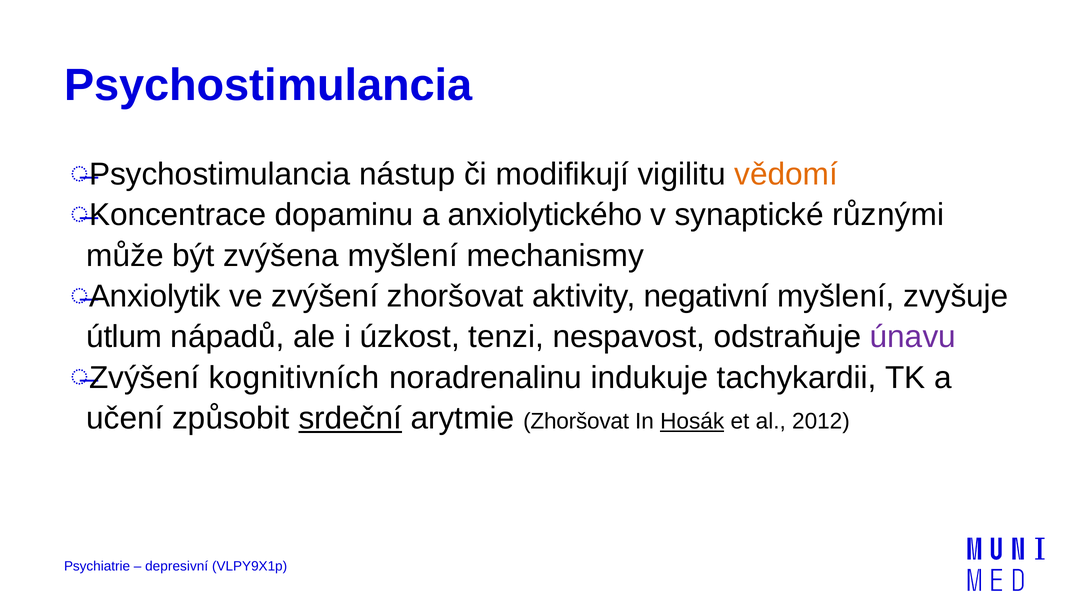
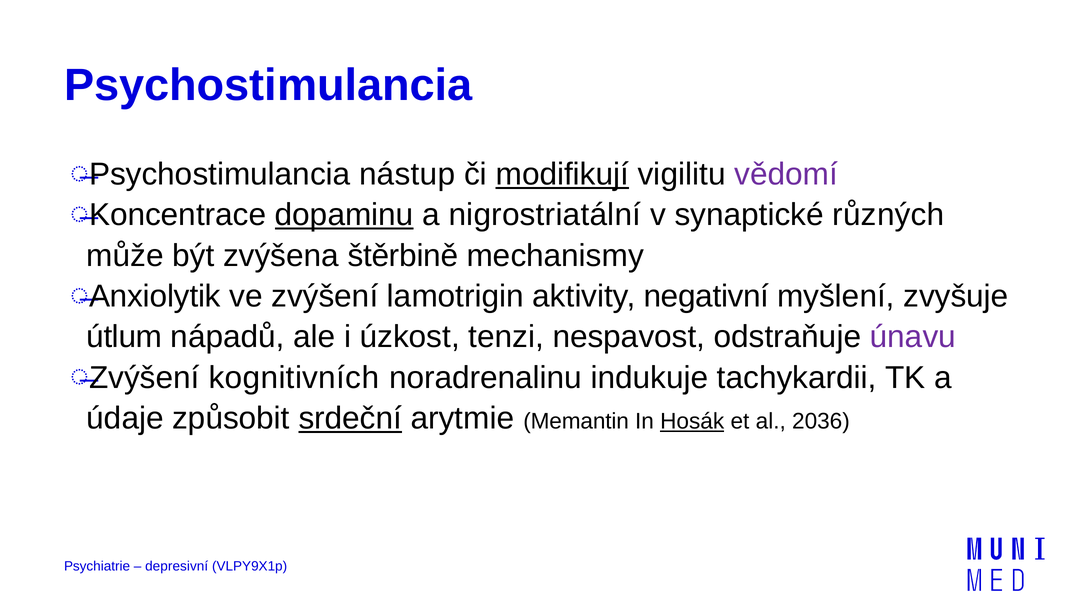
modifikují underline: none -> present
vědomí colour: orange -> purple
dopaminu underline: none -> present
anxiolytického: anxiolytického -> nigrostriatální
různými: různými -> různých
zvýšena myšlení: myšlení -> štěrbině
zvýšení zhoršovat: zhoršovat -> lamotrigin
učení: učení -> údaje
arytmie Zhoršovat: Zhoršovat -> Memantin
2012: 2012 -> 2036
